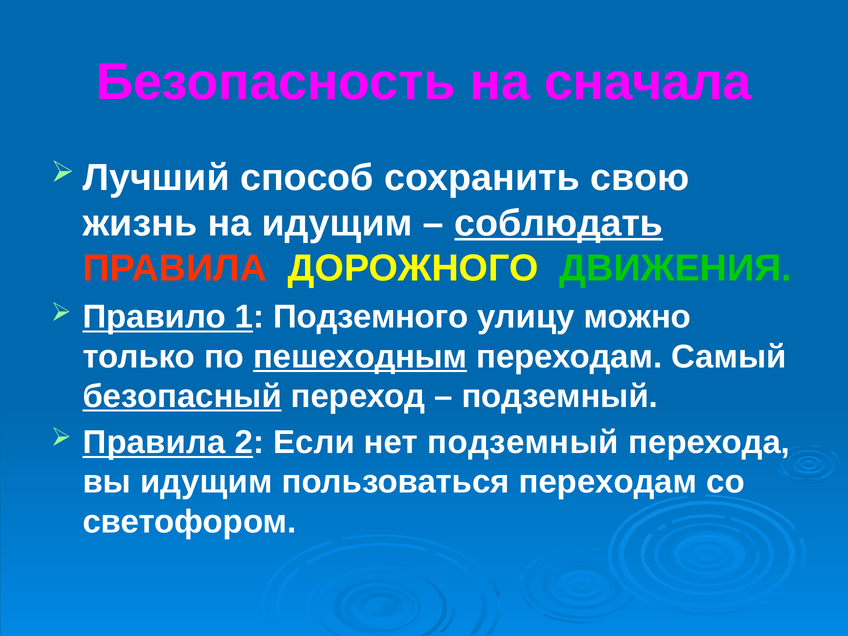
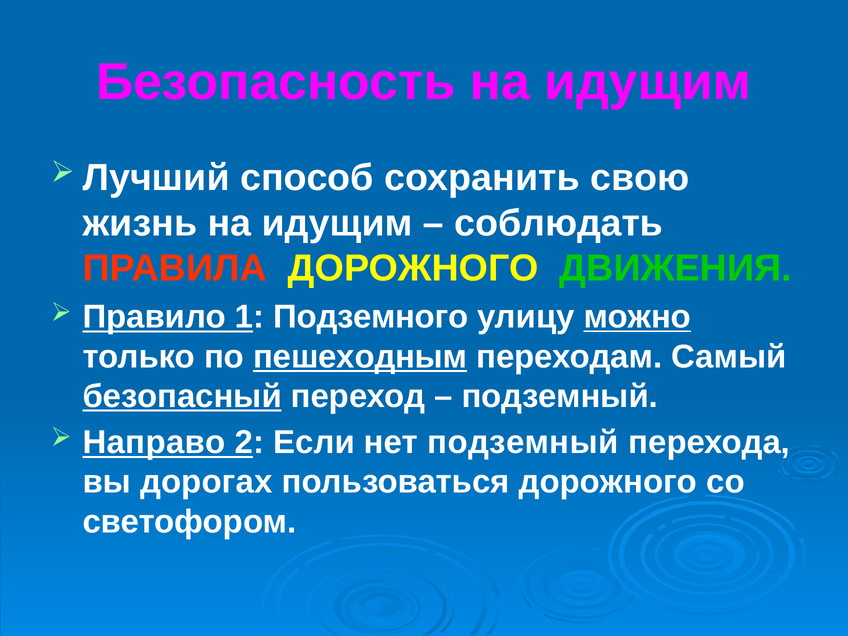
Безопасность на сначала: сначала -> идущим
соблюдать underline: present -> none
можно underline: none -> present
Правила at (154, 442): Правила -> Направо
вы идущим: идущим -> дорогах
пользоваться переходам: переходам -> дорожного
